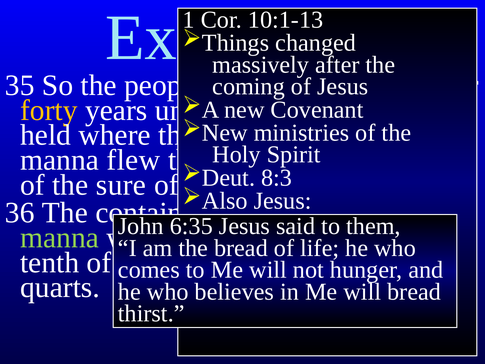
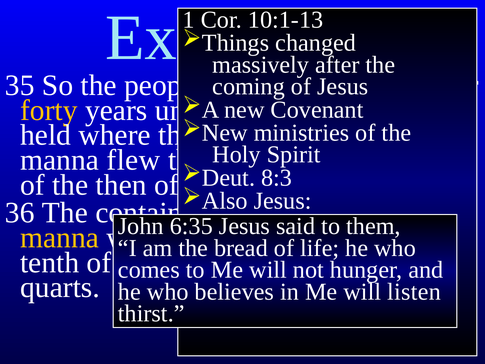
sure: sure -> then
manna at (60, 238) colour: light green -> yellow
will bread: bread -> listen
